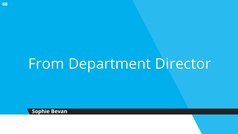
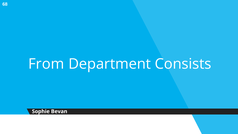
Director: Director -> Consists
